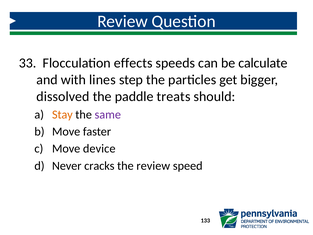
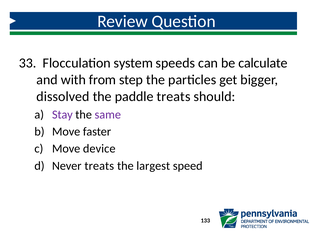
effects: effects -> system
lines: lines -> from
Stay colour: orange -> purple
Never cracks: cracks -> treats
the review: review -> largest
